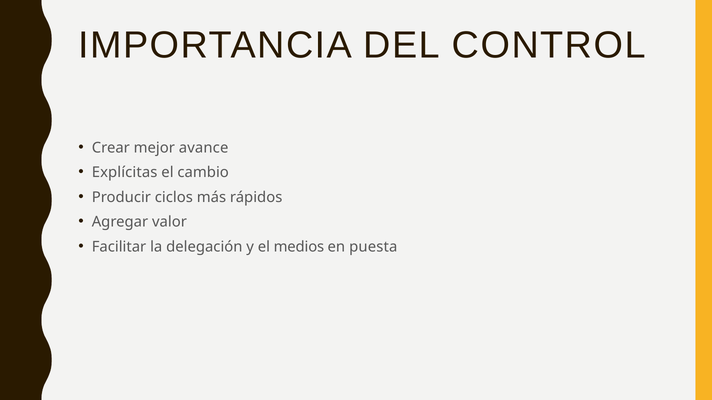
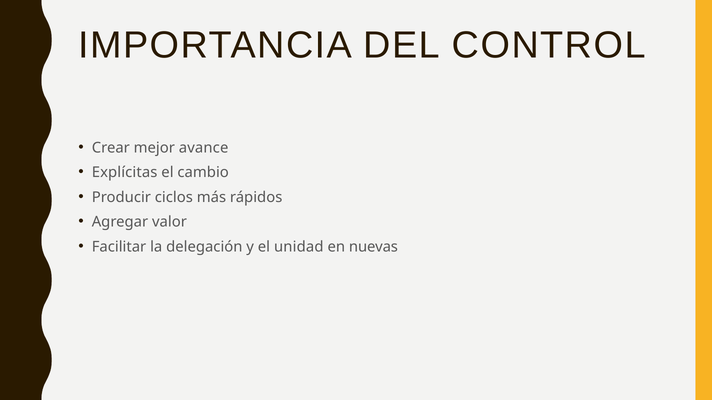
medios: medios -> unidad
puesta: puesta -> nuevas
